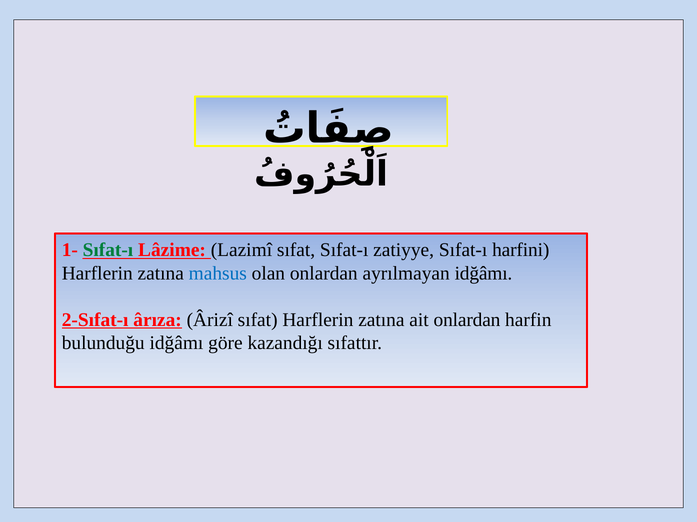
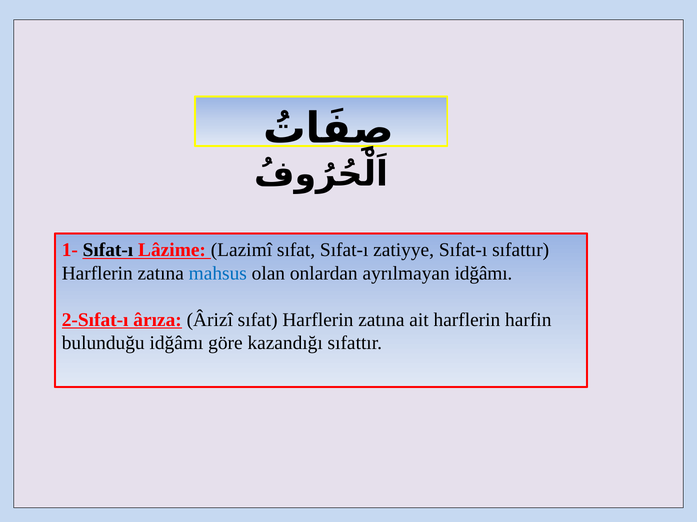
Sıfat-ı at (108, 250) colour: green -> black
Sıfat-ı harfini: harfini -> sıfattır
ait onlardan: onlardan -> harflerin
